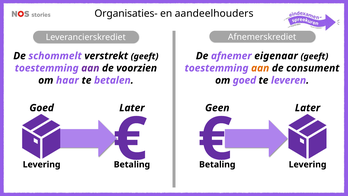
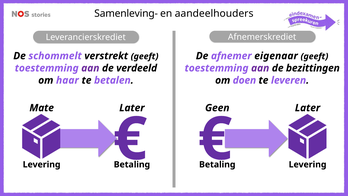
Organisaties-: Organisaties- -> Samenleving-
voorzien: voorzien -> verdeeld
aan at (260, 68) colour: orange -> purple
consument: consument -> bezittingen
om goed: goed -> doen
Goed at (42, 108): Goed -> Mate
